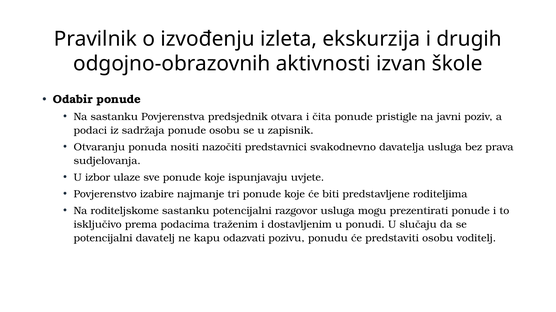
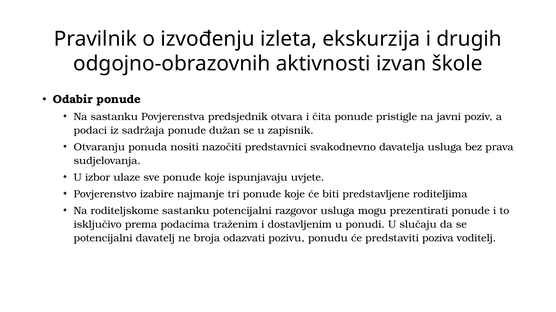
ponude osobu: osobu -> dužan
kapu: kapu -> broja
predstaviti osobu: osobu -> poziva
